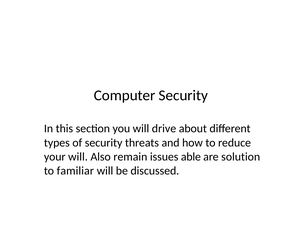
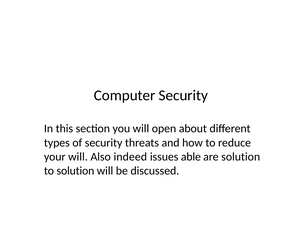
drive: drive -> open
remain: remain -> indeed
to familiar: familiar -> solution
